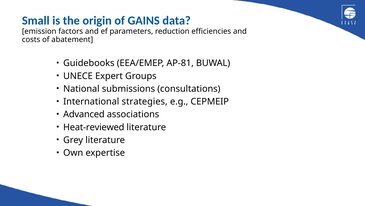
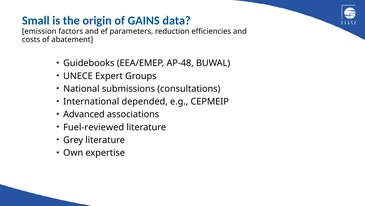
AP-81: AP-81 -> AP-48
strategies: strategies -> depended
Heat-reviewed: Heat-reviewed -> Fuel-reviewed
